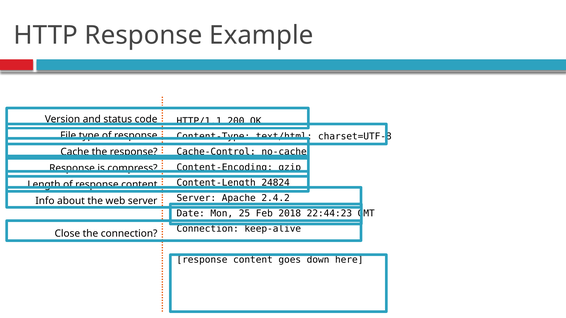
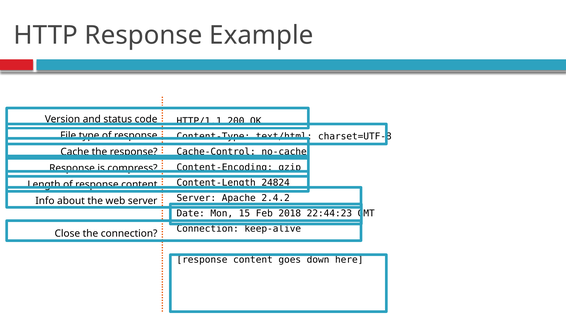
25: 25 -> 15
